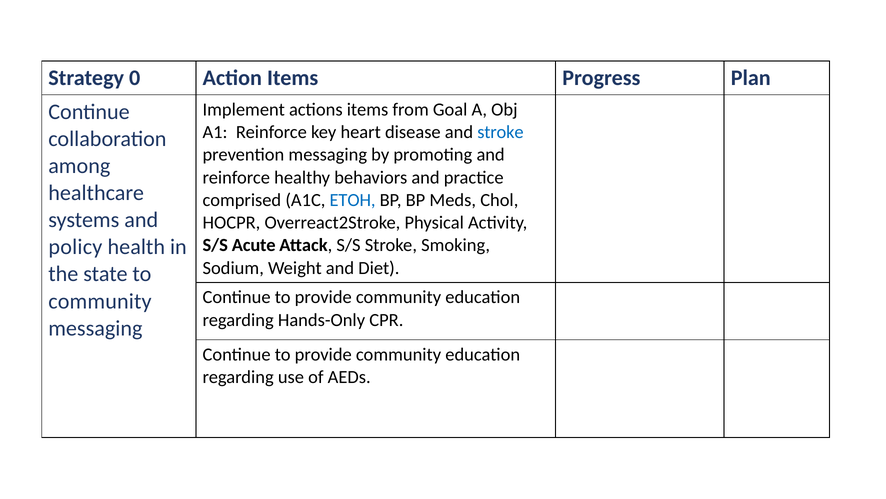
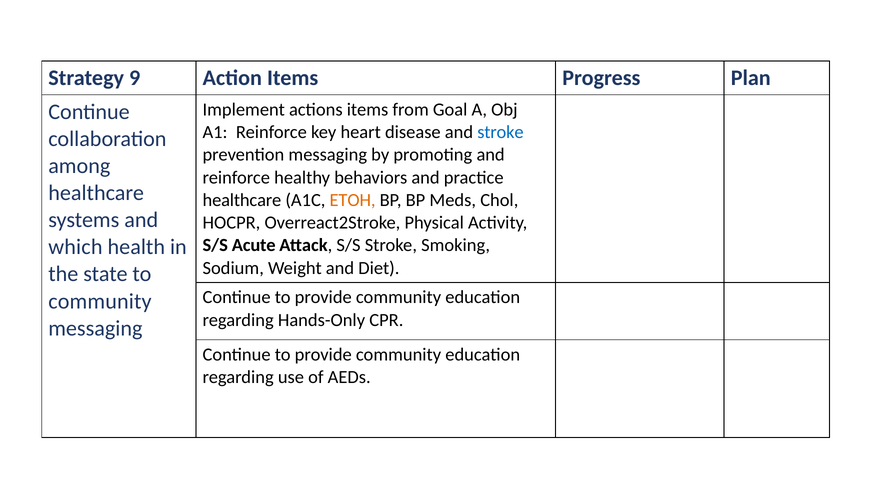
0: 0 -> 9
comprised at (242, 200): comprised -> healthcare
ETOH colour: blue -> orange
policy: policy -> which
